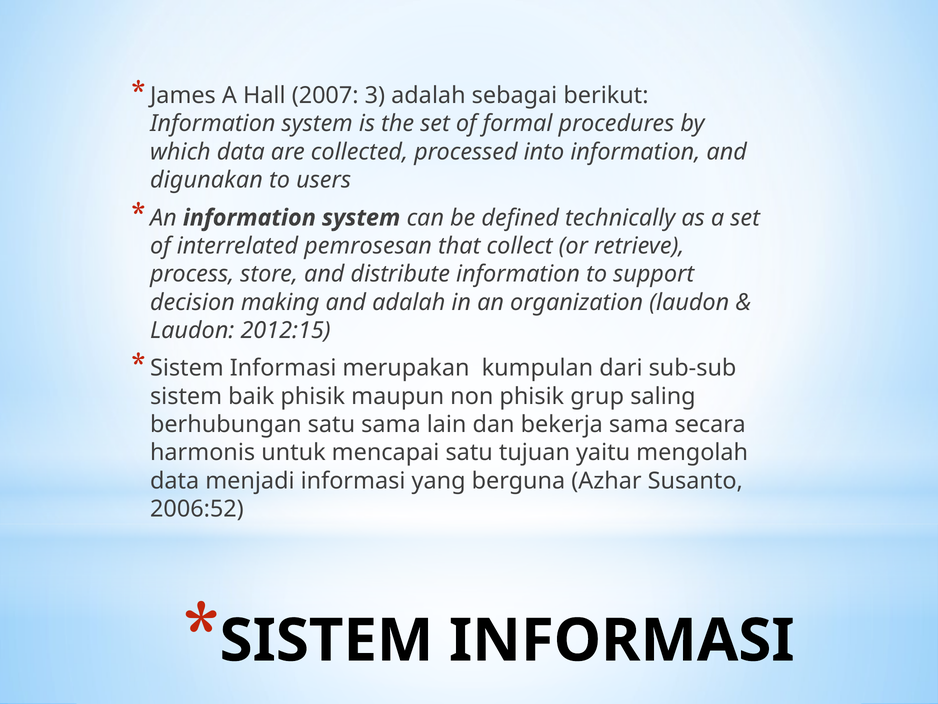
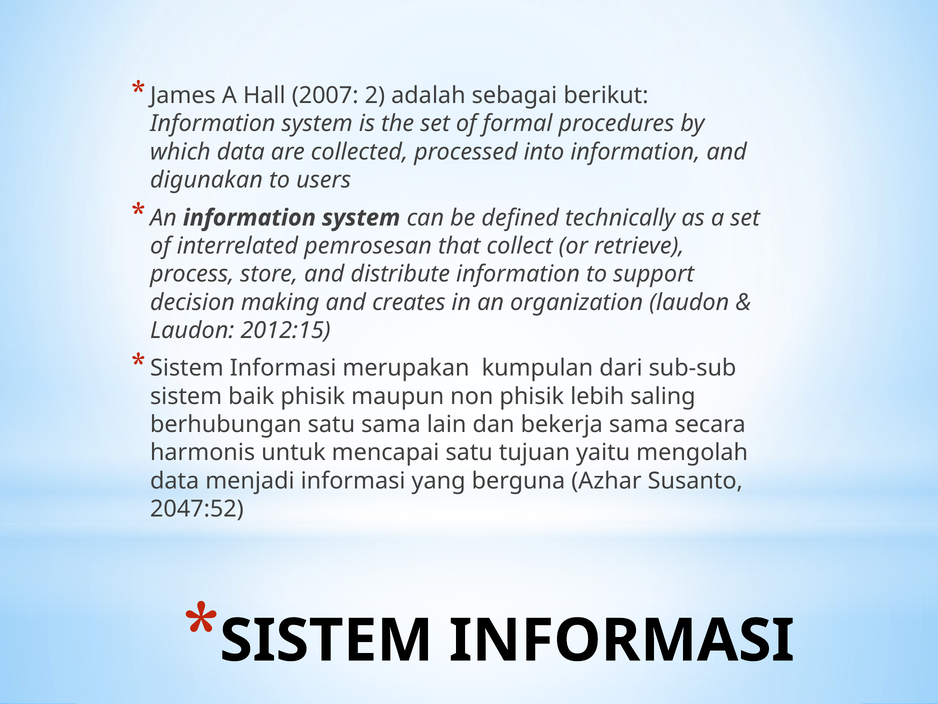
3: 3 -> 2
and adalah: adalah -> creates
grup: grup -> lebih
2006:52: 2006:52 -> 2047:52
